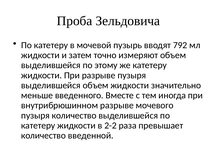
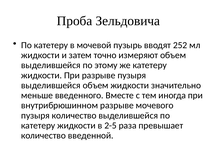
792: 792 -> 252
2-2: 2-2 -> 2-5
